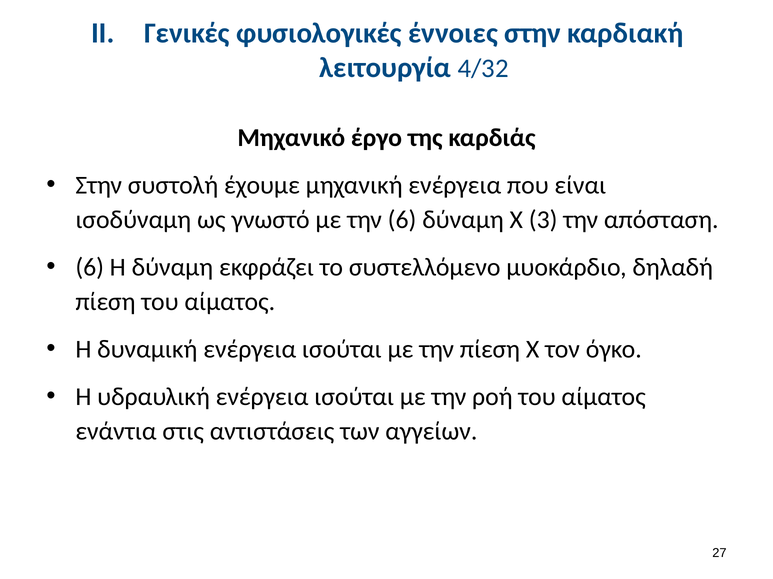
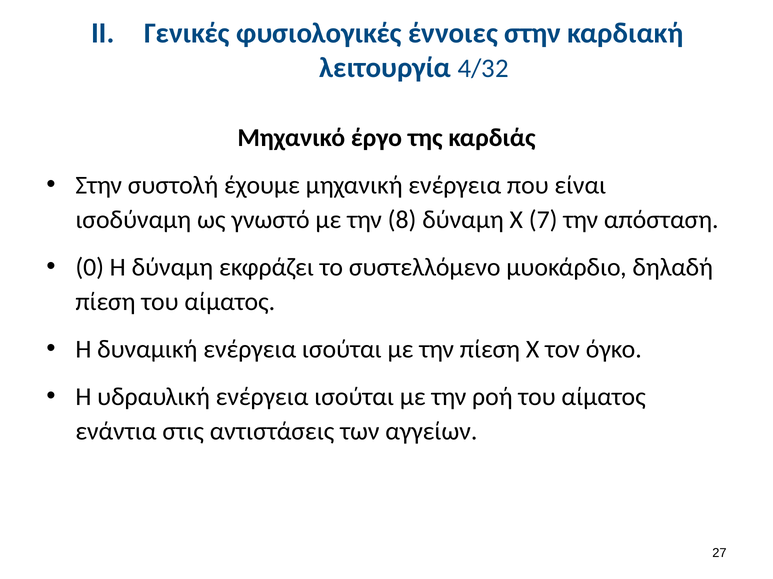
την 6: 6 -> 8
3: 3 -> 7
6 at (90, 268): 6 -> 0
